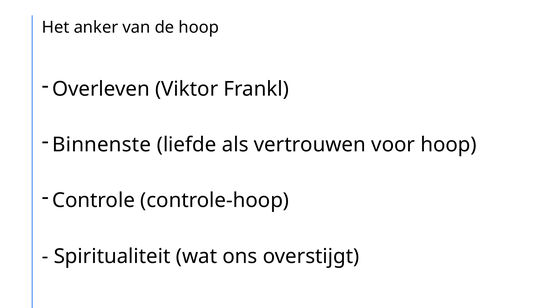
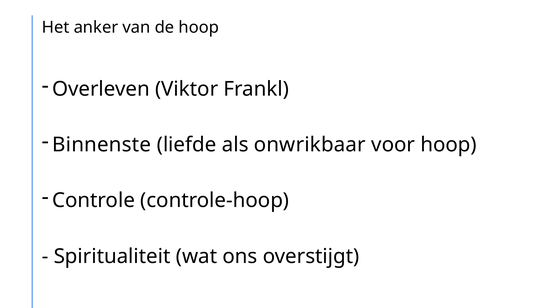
vertrouwen: vertrouwen -> onwrikbaar
